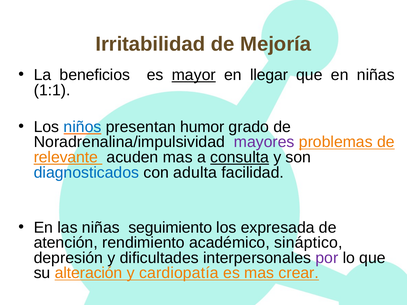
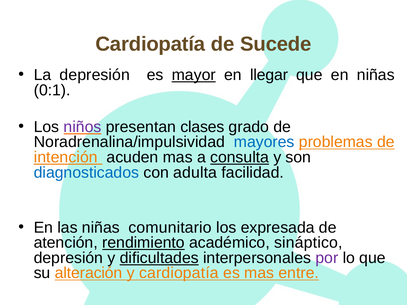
Irritabilidad at (150, 44): Irritabilidad -> Cardiopatía
Mejoría: Mejoría -> Sucede
La beneficios: beneficios -> depresión
1:1: 1:1 -> 0:1
niños colour: blue -> purple
humor: humor -> clases
mayores colour: purple -> blue
relevante: relevante -> intención
seguimiento: seguimiento -> comunitario
rendimiento underline: none -> present
dificultades underline: none -> present
crear: crear -> entre
